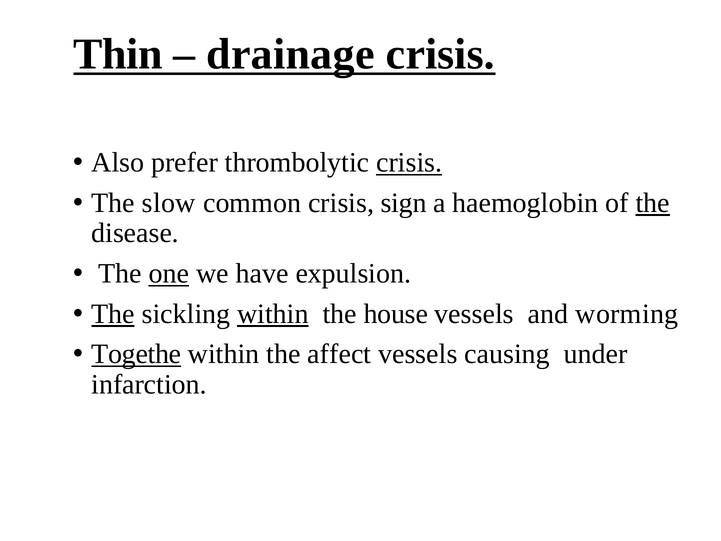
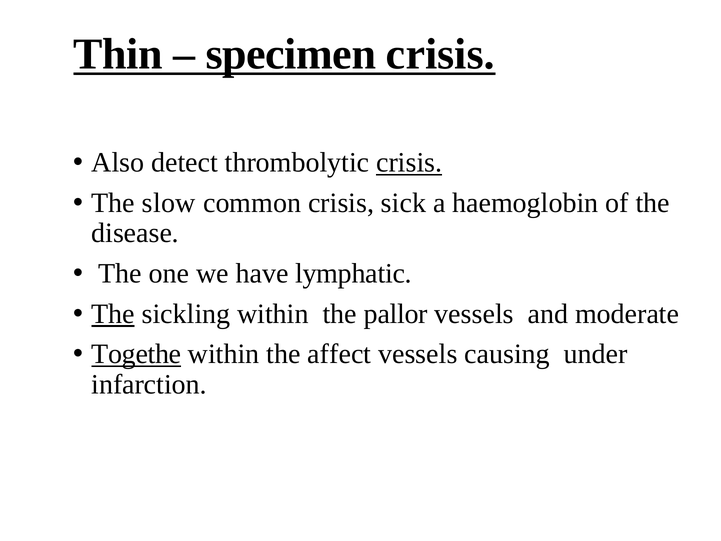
drainage: drainage -> specimen
prefer: prefer -> detect
sign: sign -> sick
the at (653, 203) underline: present -> none
one underline: present -> none
expulsion: expulsion -> lymphatic
within at (273, 314) underline: present -> none
house: house -> pallor
worming: worming -> moderate
